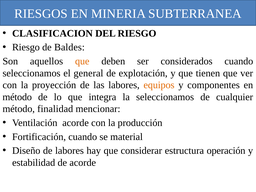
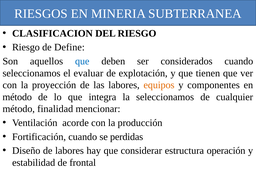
Baldes: Baldes -> Define
que at (82, 61) colour: orange -> blue
general: general -> evaluar
material: material -> perdidas
de acorde: acorde -> frontal
